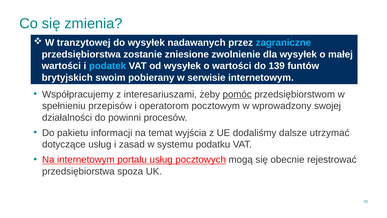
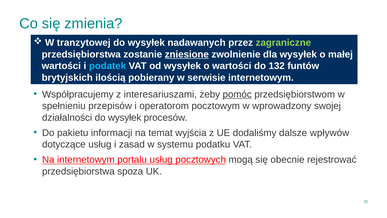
zagraniczne colour: light blue -> light green
zniesione underline: none -> present
139: 139 -> 132
swoim: swoim -> ilością
działalności do powinni: powinni -> wysyłek
utrzymać: utrzymać -> wpływów
